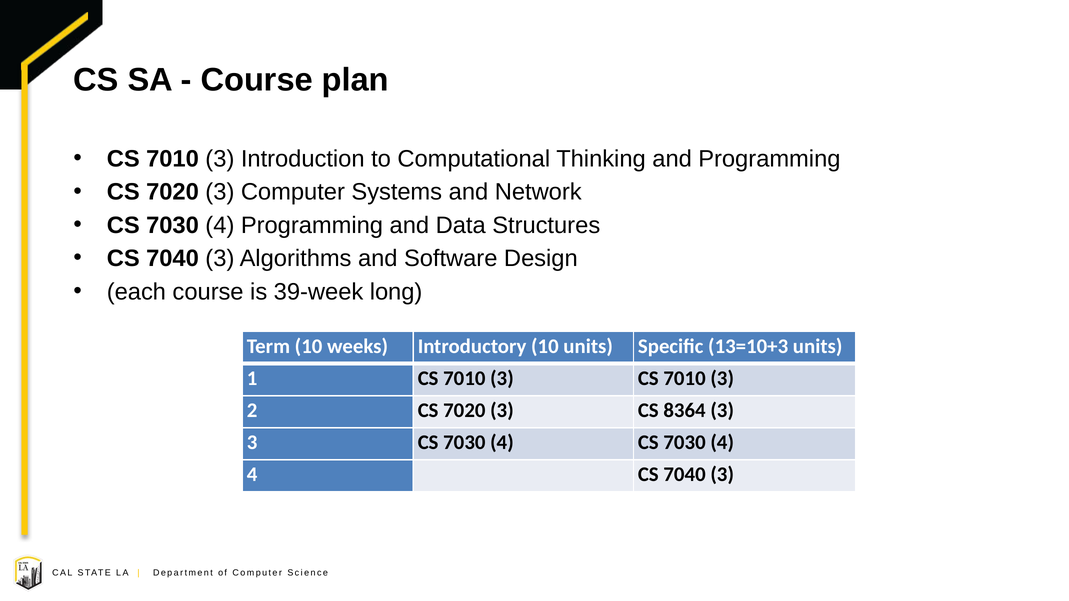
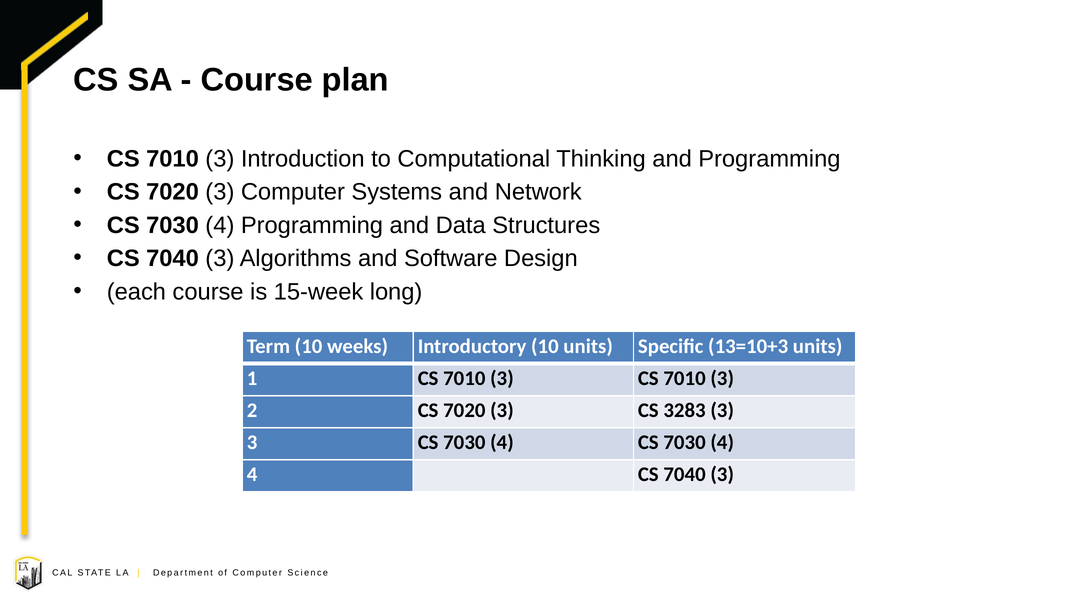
39-week: 39-week -> 15-week
8364: 8364 -> 3283
